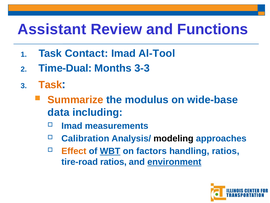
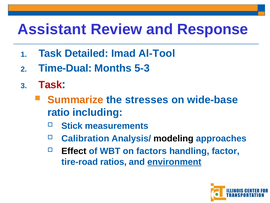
Functions: Functions -> Response
Contact: Contact -> Detailed
3-3: 3-3 -> 5-3
Task at (50, 85) colour: orange -> red
modulus: modulus -> stresses
data: data -> ratio
Imad at (72, 126): Imad -> Stick
Effect colour: orange -> black
WBT underline: present -> none
handling ratios: ratios -> factor
